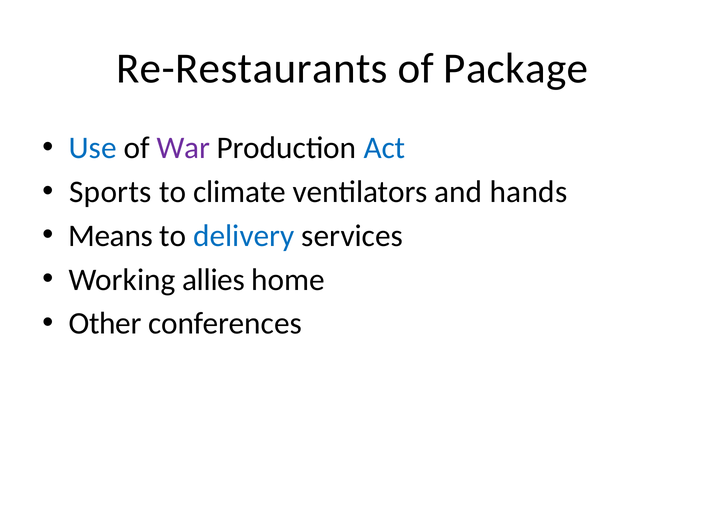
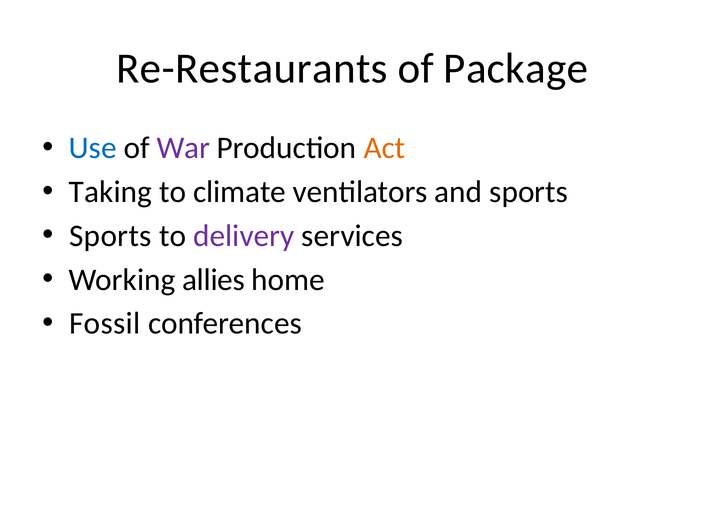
Act colour: blue -> orange
Sports: Sports -> Taking
and hands: hands -> sports
Means at (111, 236): Means -> Sports
delivery colour: blue -> purple
Other: Other -> Fossil
